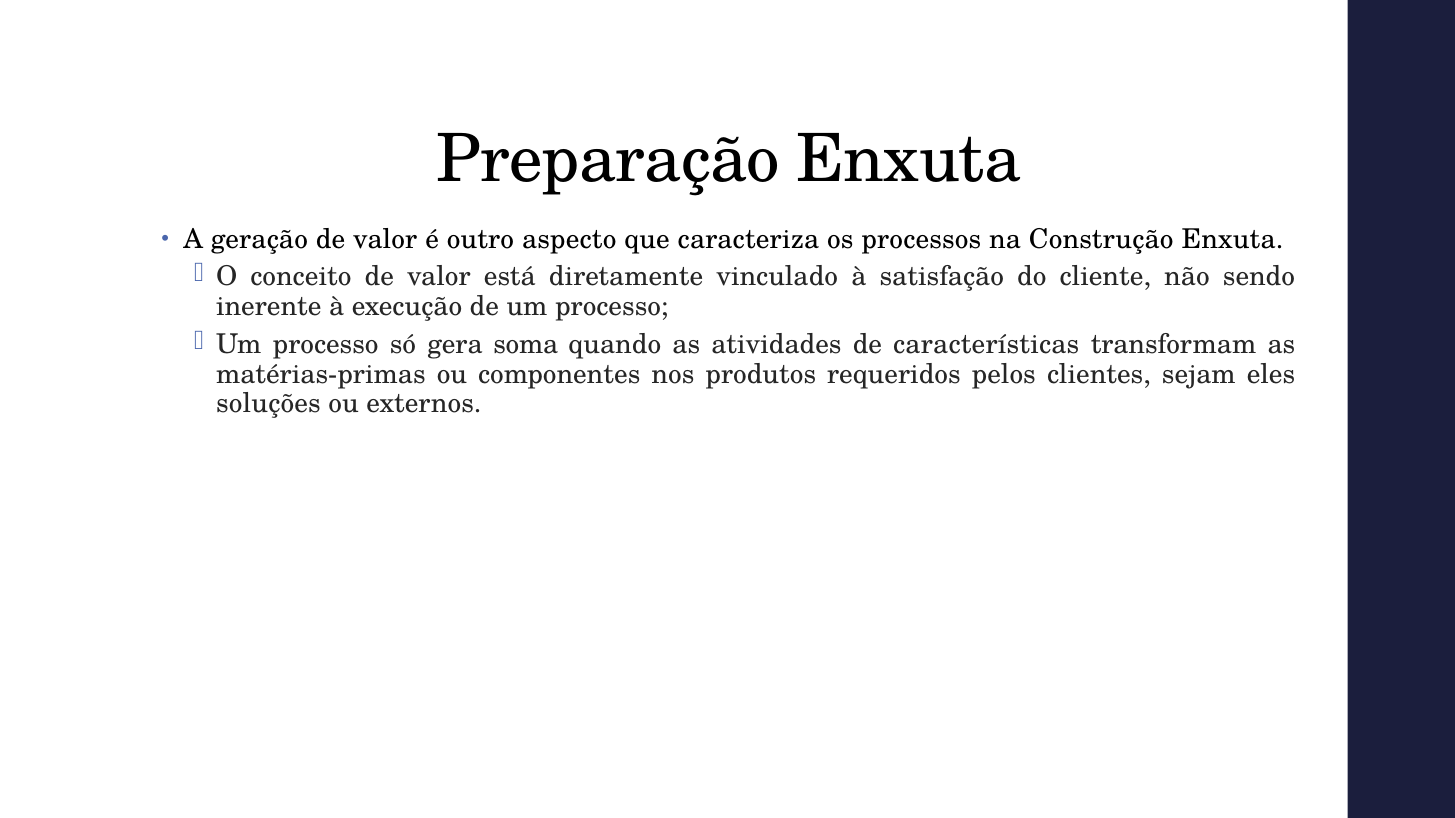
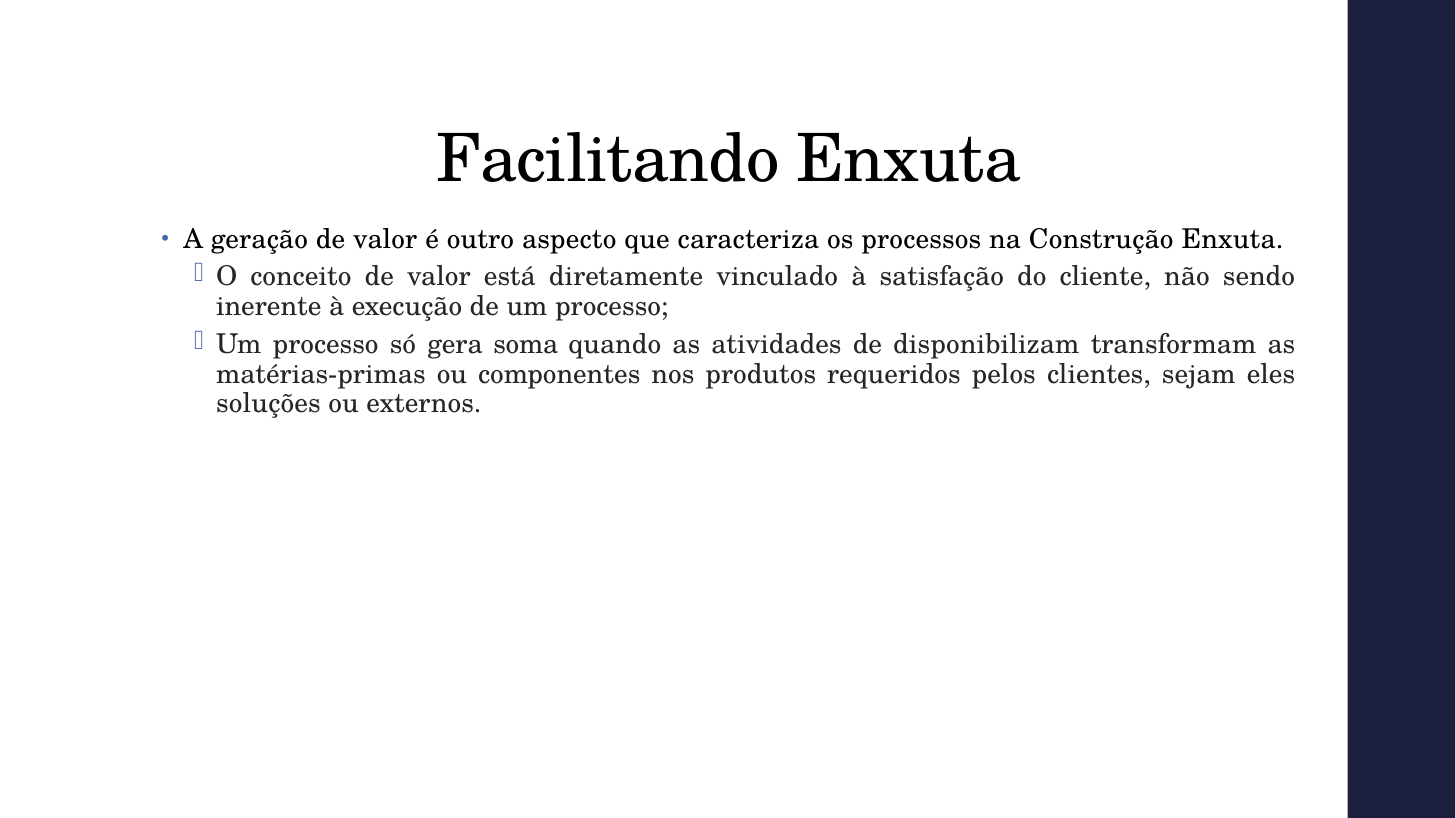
Preparação: Preparação -> Facilitando
características: características -> disponibilizam
